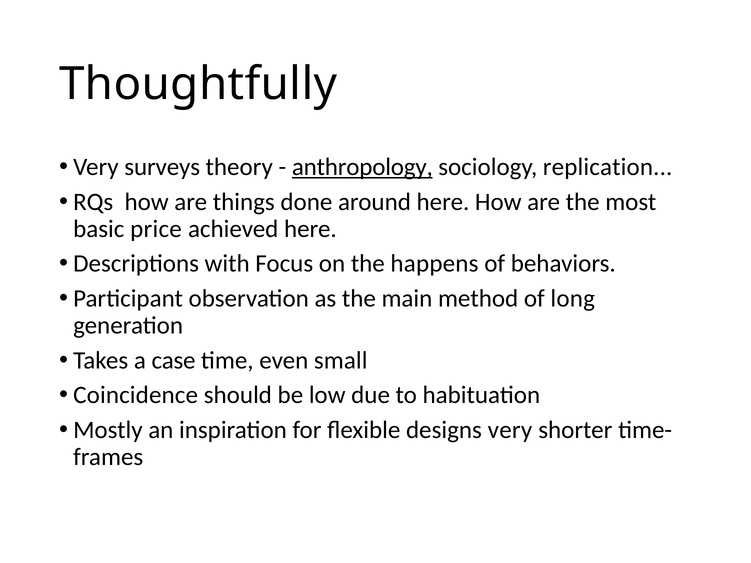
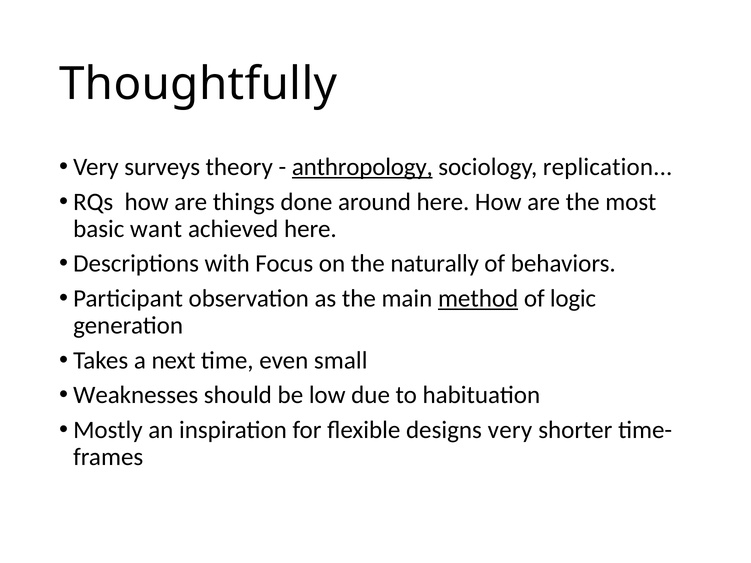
price: price -> want
happens: happens -> naturally
method underline: none -> present
long: long -> logic
case: case -> next
Coincidence: Coincidence -> Weaknesses
